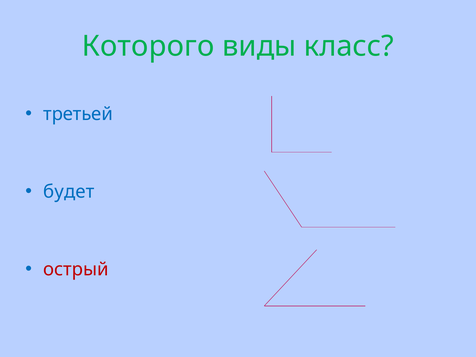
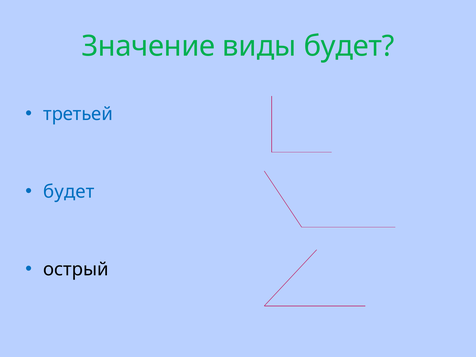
Которого: Которого -> Значение
виды класс: класс -> будет
острый colour: red -> black
